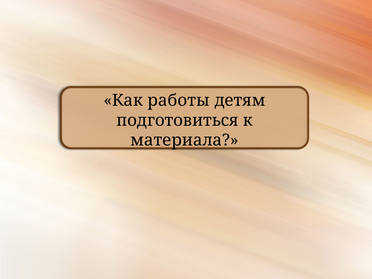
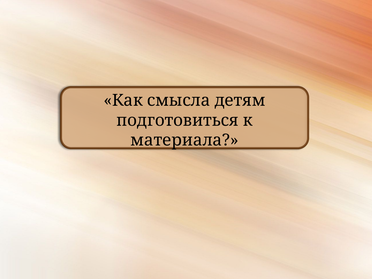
работы: работы -> смысла
